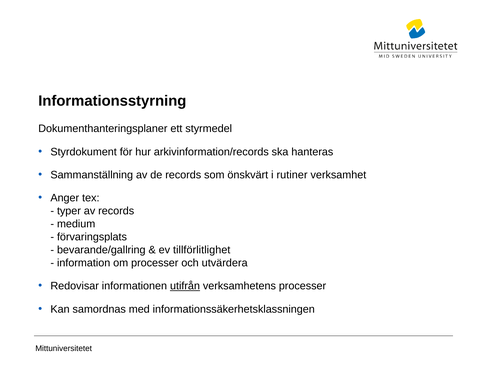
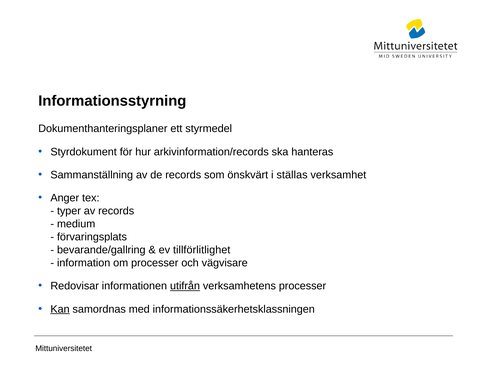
rutiner: rutiner -> ställas
utvärdera: utvärdera -> vägvisare
Kan underline: none -> present
